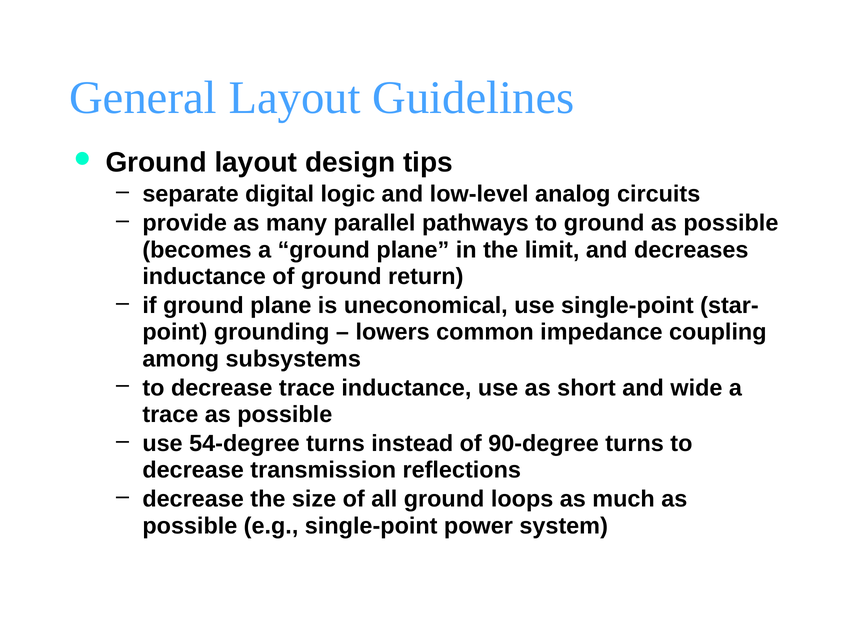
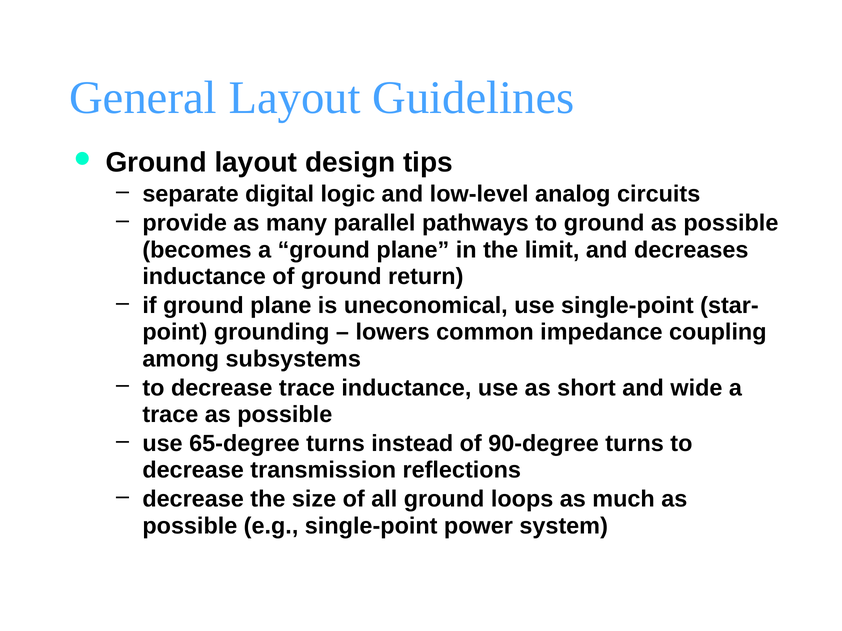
54-degree: 54-degree -> 65-degree
